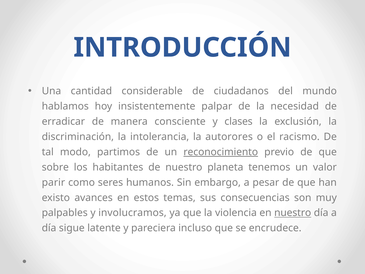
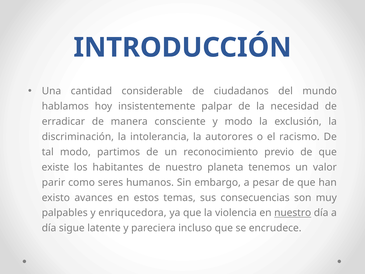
y clases: clases -> modo
reconocimiento underline: present -> none
sobre: sobre -> existe
involucramos: involucramos -> enriqucedora
